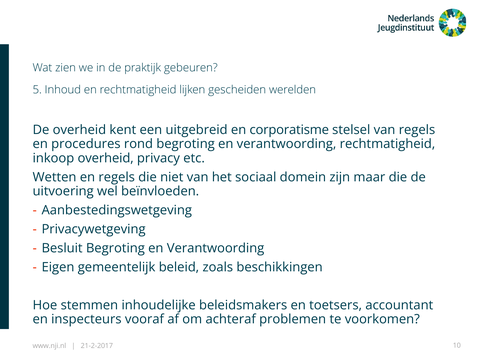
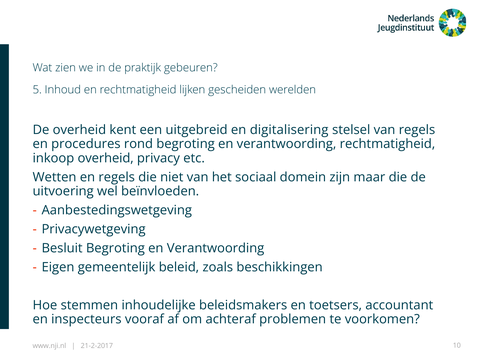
corporatisme: corporatisme -> digitalisering
